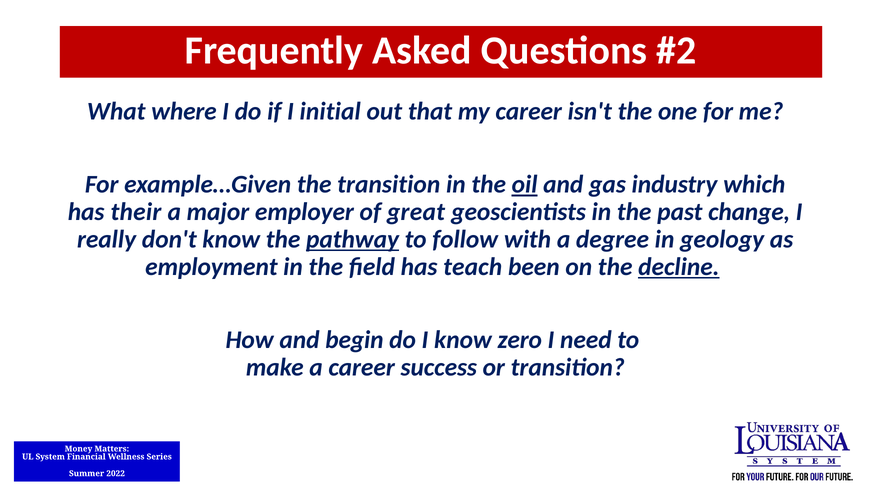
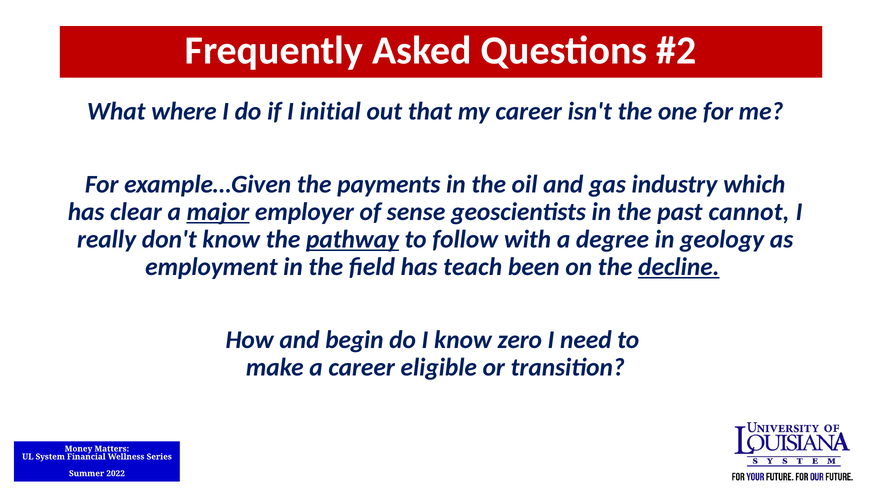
the transition: transition -> payments
oil underline: present -> none
their: their -> clear
major underline: none -> present
great: great -> sense
change: change -> cannot
success: success -> eligible
